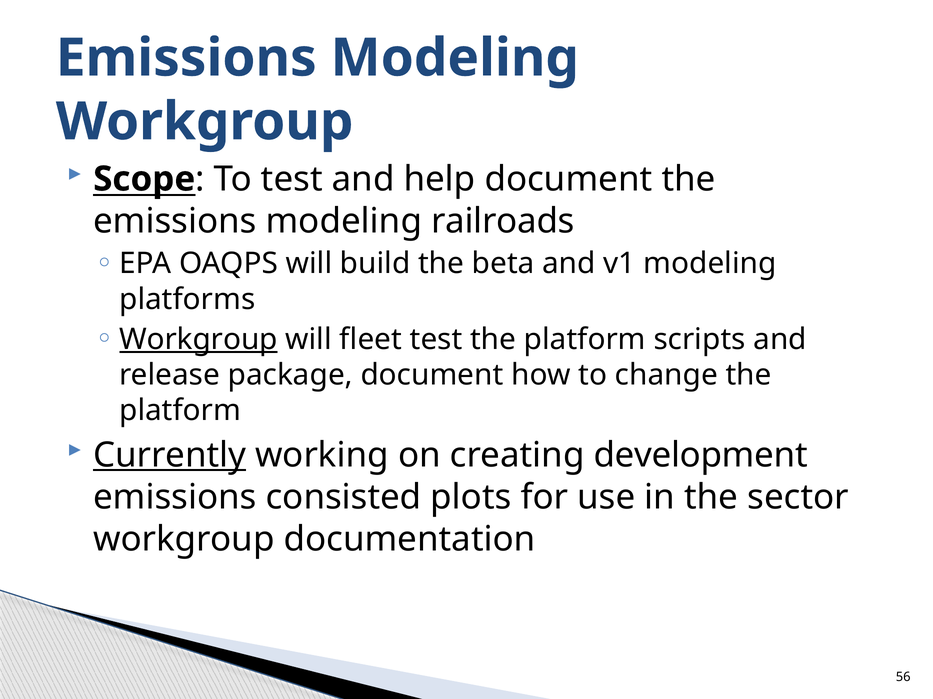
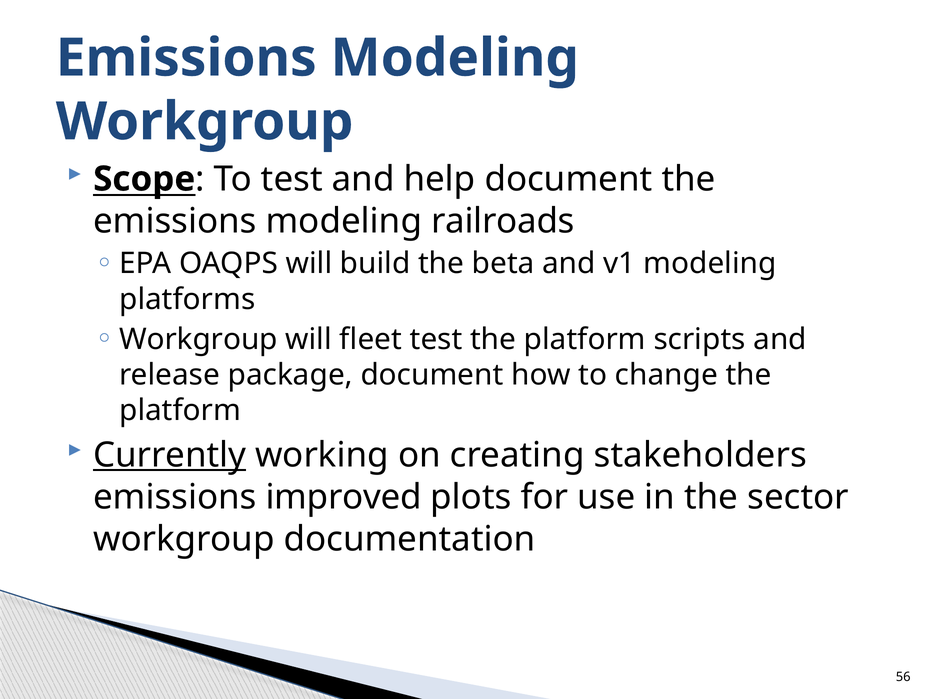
Workgroup at (198, 340) underline: present -> none
development: development -> stakeholders
consisted: consisted -> improved
